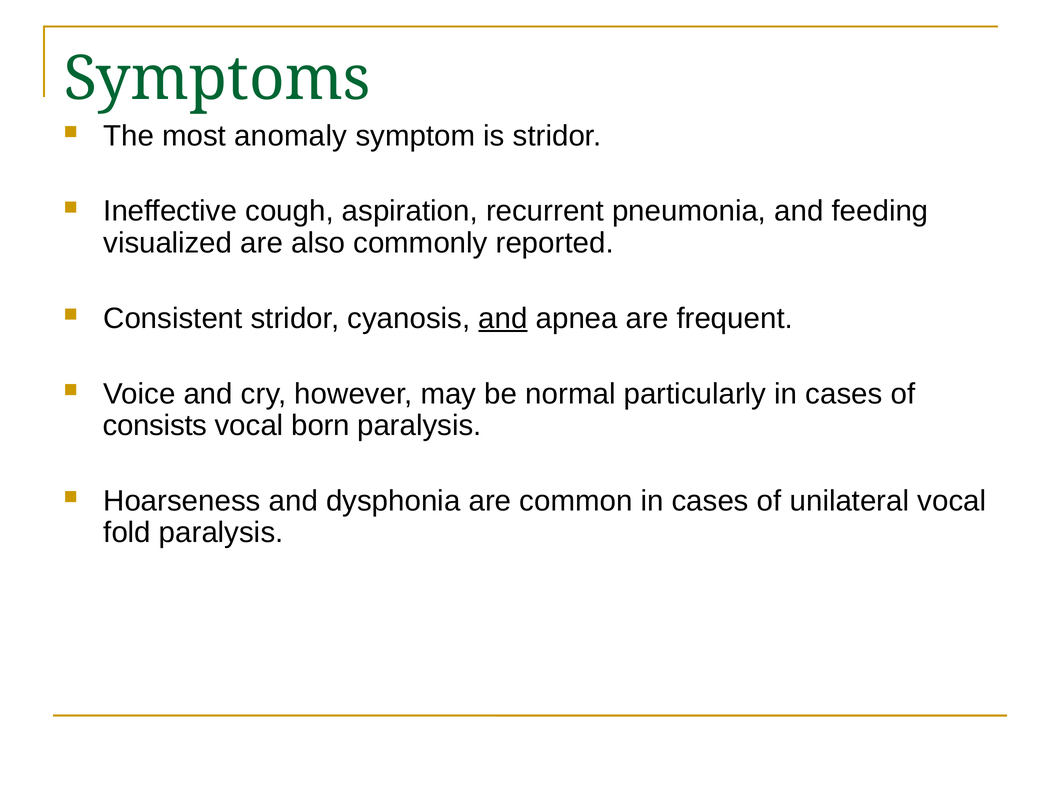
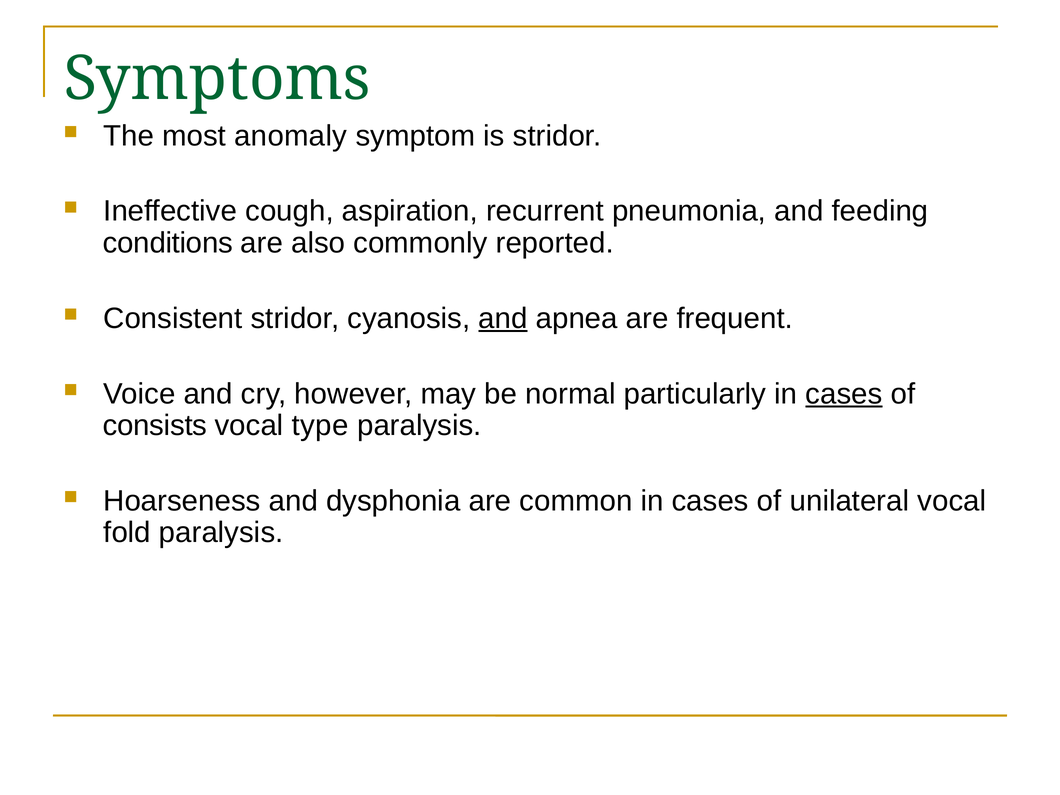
visualized: visualized -> conditions
cases at (844, 394) underline: none -> present
born: born -> type
